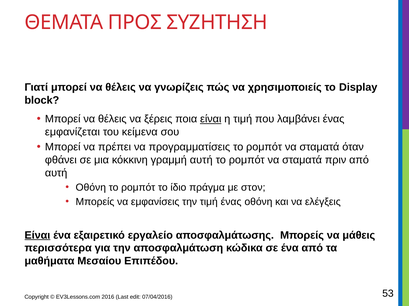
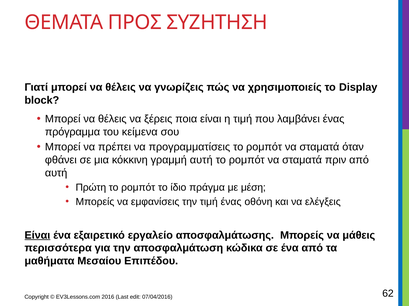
είναι at (211, 119) underline: present -> none
εμφανίζεται: εμφανίζεται -> πρόγραμμα
Οθόνη at (91, 188): Οθόνη -> Πρώτη
στον: στον -> μέση
53: 53 -> 62
